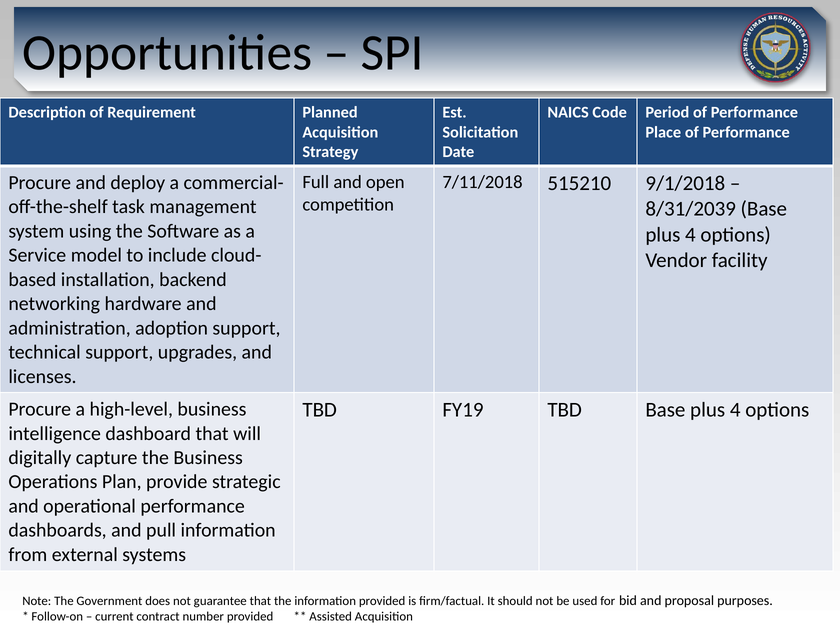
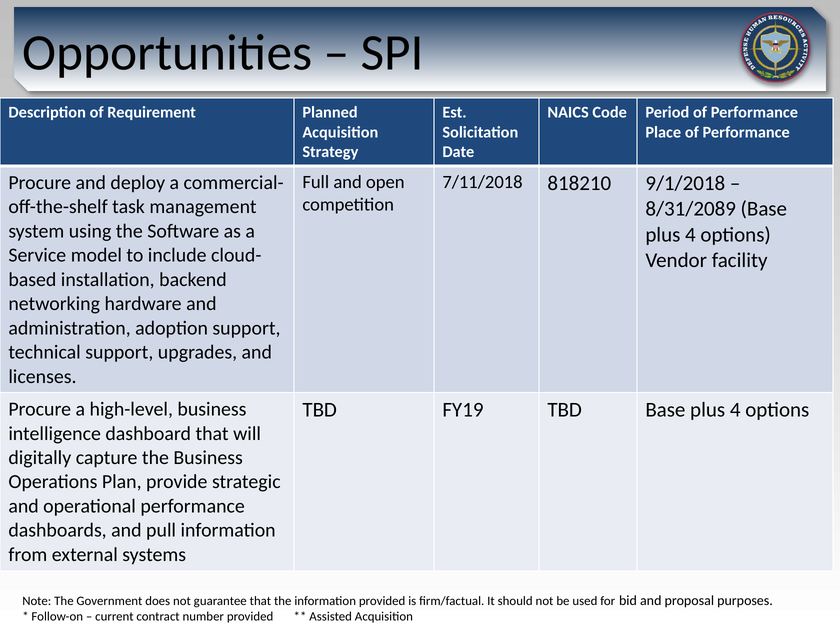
515210: 515210 -> 818210
8/31/2039: 8/31/2039 -> 8/31/2089
